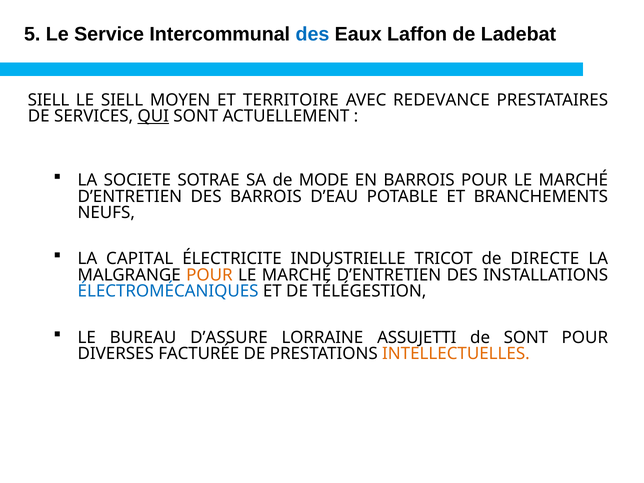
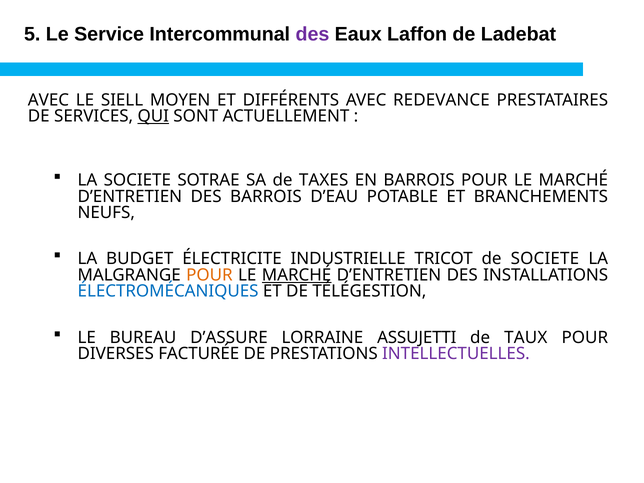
des at (312, 34) colour: blue -> purple
SIELL at (49, 100): SIELL -> AVEC
TERRITOIRE: TERRITOIRE -> DIFFÉRENTS
MODE: MODE -> TAXES
CAPITAL: CAPITAL -> BUDGET
de DIRECTE: DIRECTE -> SOCIETE
MARCHÉ at (297, 275) underline: none -> present
de SONT: SONT -> TAUX
INTELLECTUELLES colour: orange -> purple
